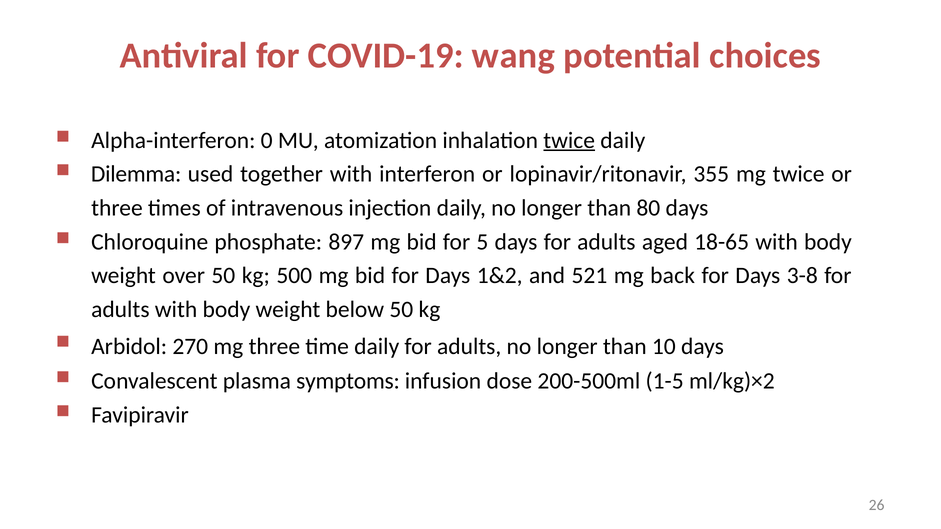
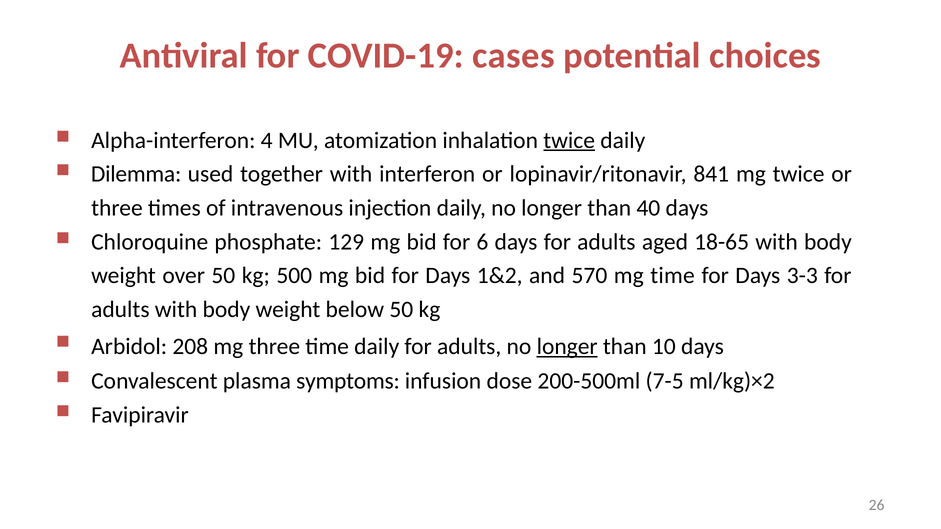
wang: wang -> cases
0: 0 -> 4
355: 355 -> 841
80: 80 -> 40
897: 897 -> 129
5: 5 -> 6
521: 521 -> 570
mg back: back -> time
3-8: 3-8 -> 3-3
270: 270 -> 208
longer at (567, 347) underline: none -> present
1-5: 1-5 -> 7-5
